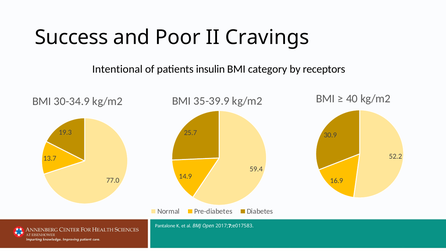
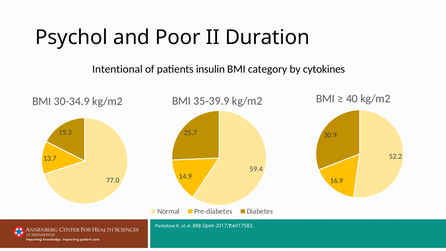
Success: Success -> Psychol
Cravings: Cravings -> Duration
receptors: receptors -> cytokines
